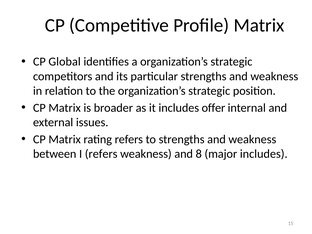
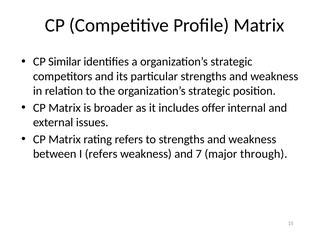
Global: Global -> Similar
8: 8 -> 7
major includes: includes -> through
